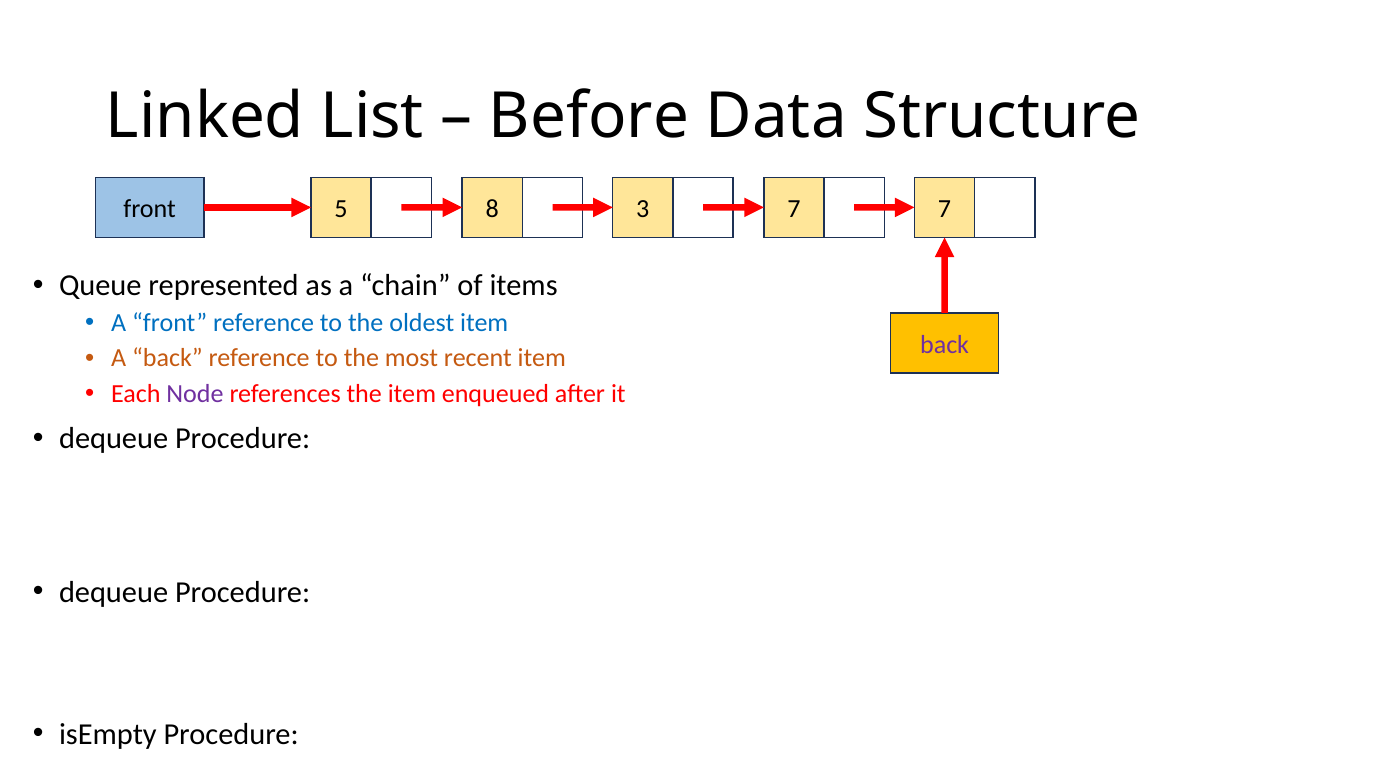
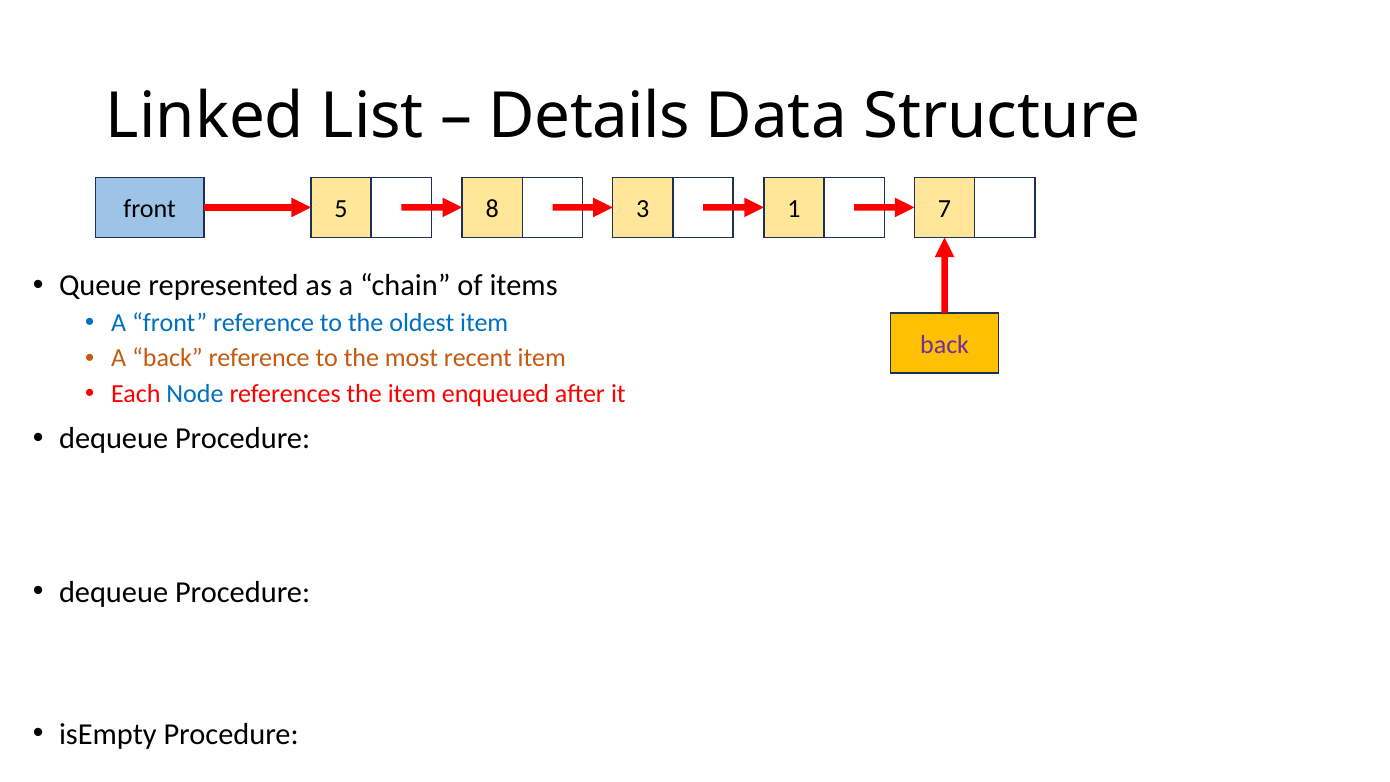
Before: Before -> Details
3 7: 7 -> 1
Node colour: purple -> blue
